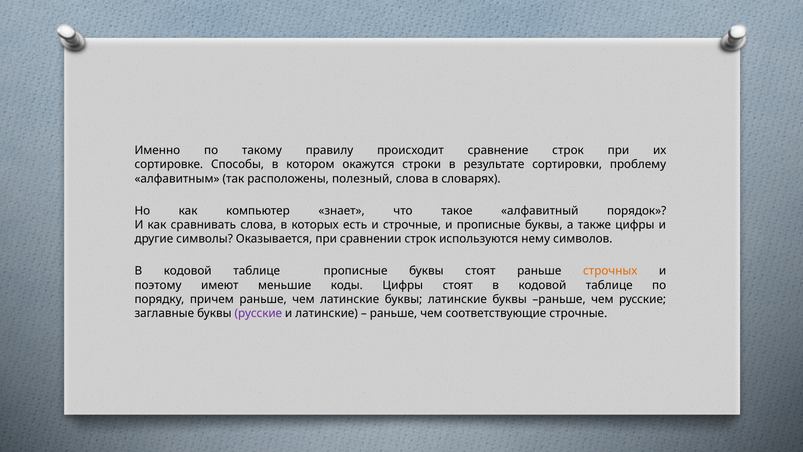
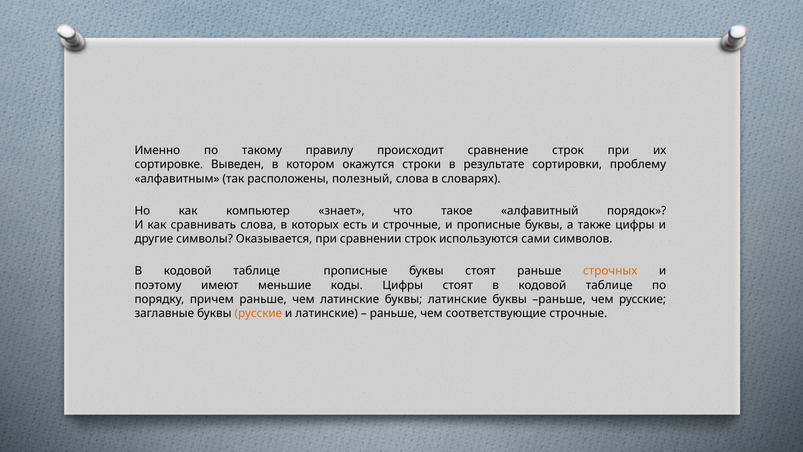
Способы: Способы -> Выведен
нему: нему -> сами
русские at (258, 313) colour: purple -> orange
